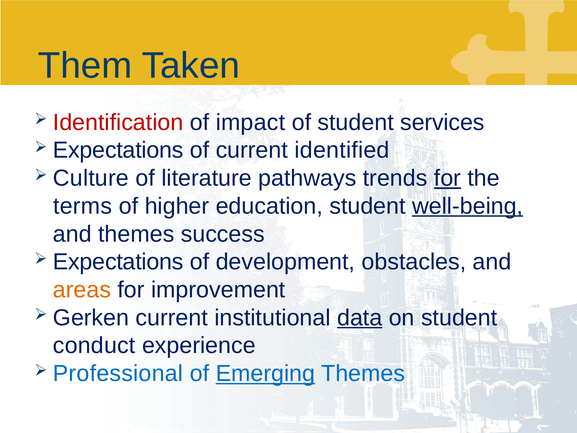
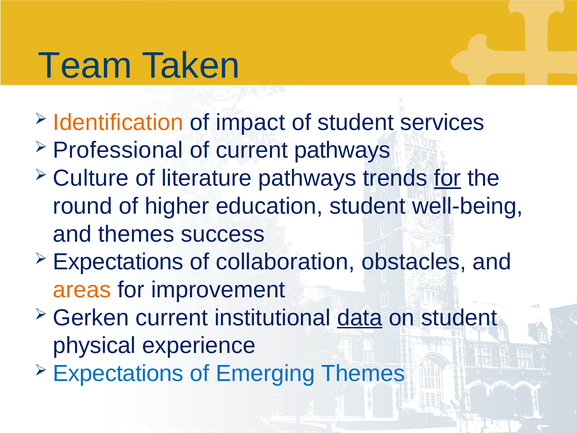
Them: Them -> Team
Identification colour: red -> orange
Expectations at (118, 150): Expectations -> Professional
current identified: identified -> pathways
terms: terms -> round
well-being underline: present -> none
development: development -> collaboration
conduct: conduct -> physical
Professional at (118, 373): Professional -> Expectations
Emerging underline: present -> none
